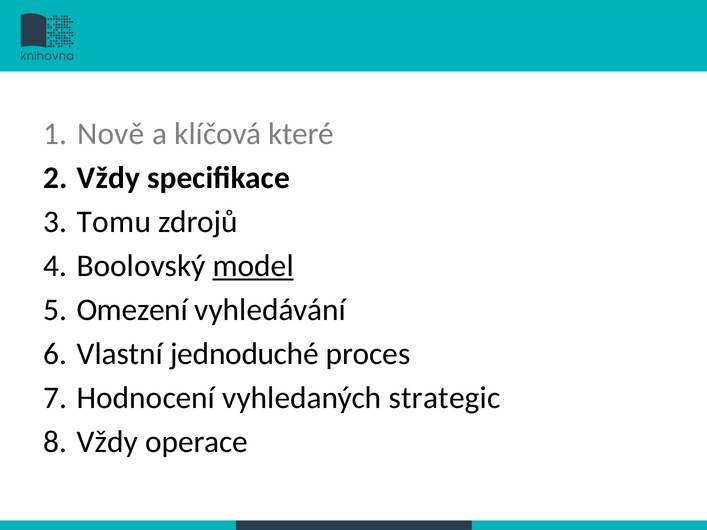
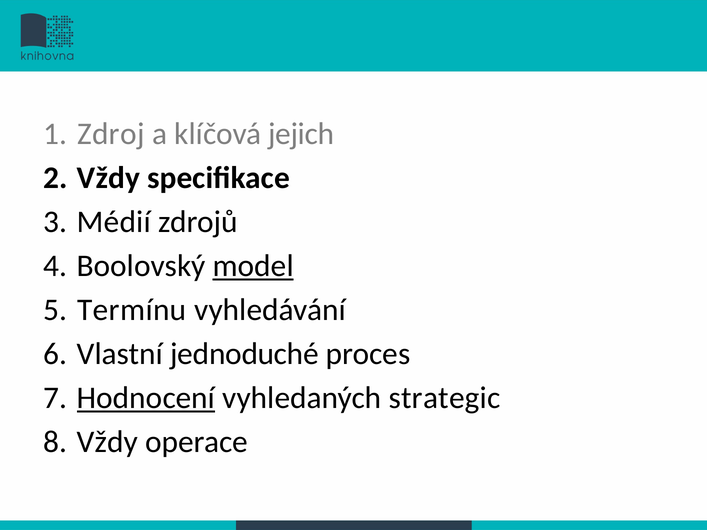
Nově: Nově -> Zdroj
které: které -> jejich
Tomu: Tomu -> Médií
Omezení: Omezení -> Termínu
Hodnocení underline: none -> present
